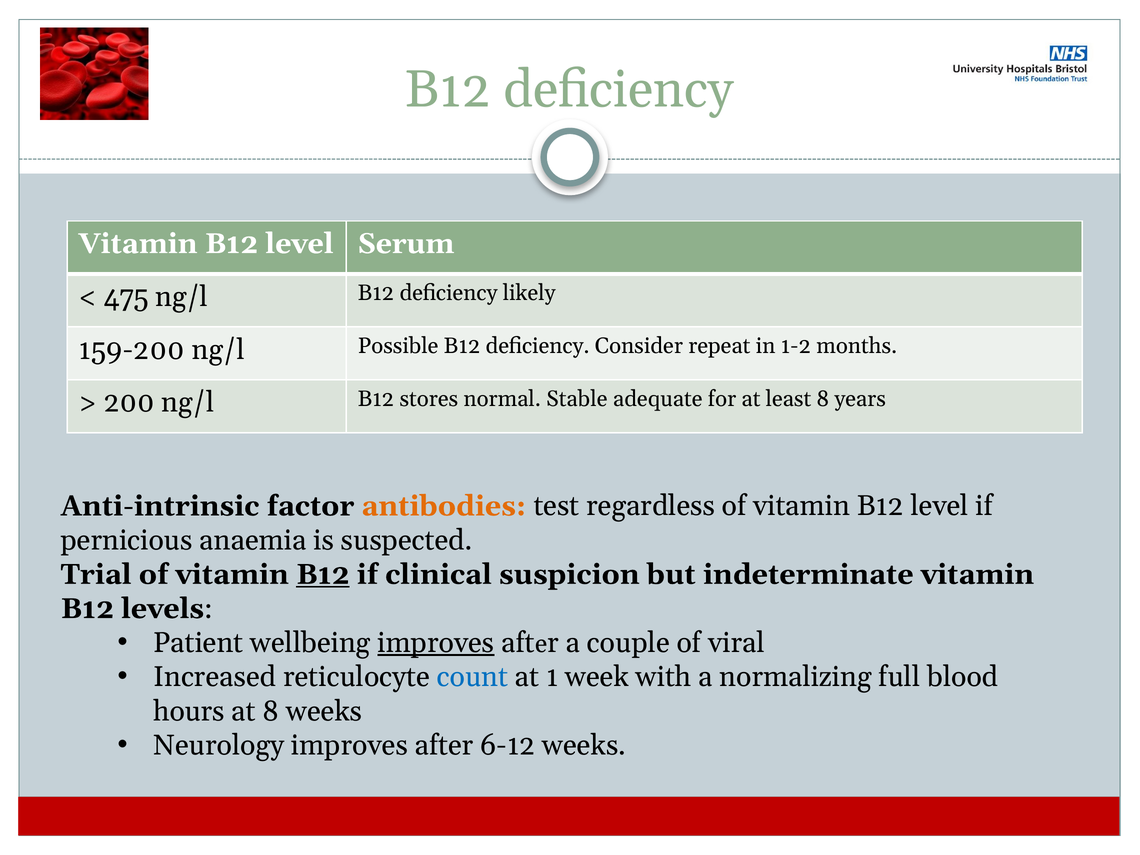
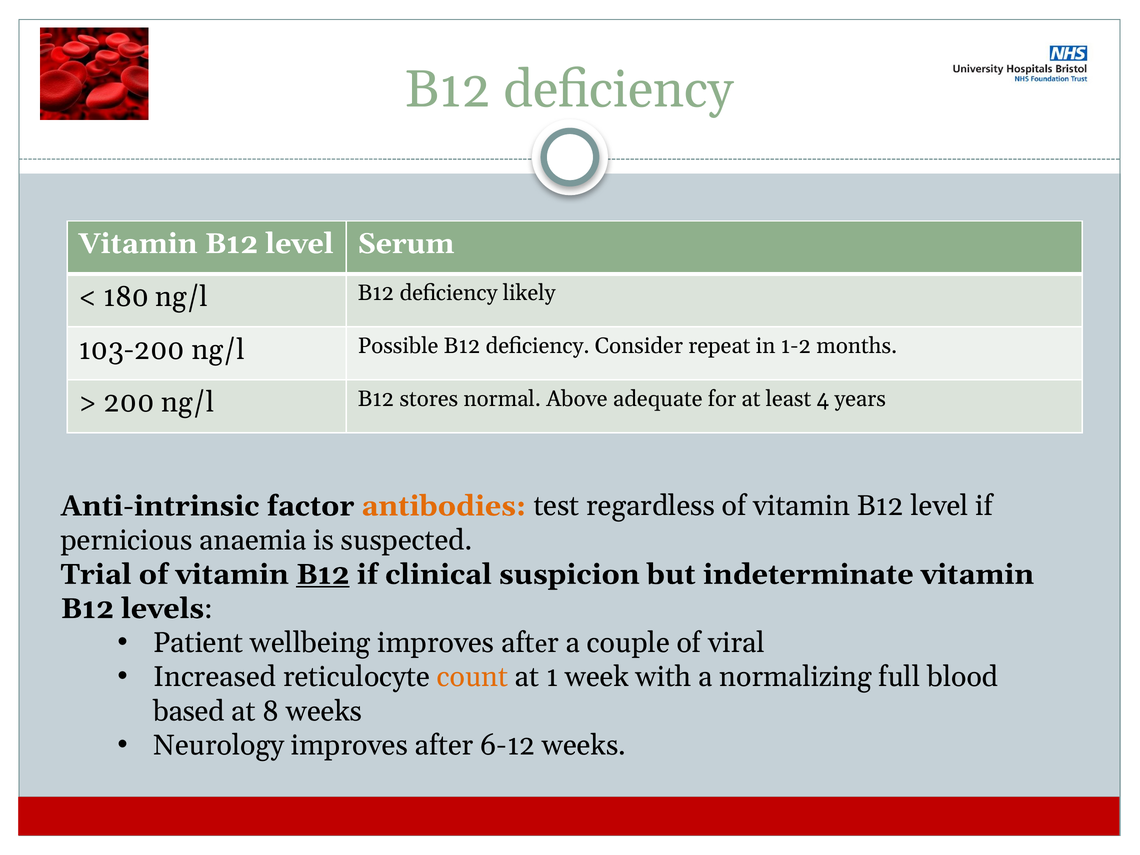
475: 475 -> 180
159-200: 159-200 -> 103-200
Stable: Stable -> Above
least 8: 8 -> 4
improves at (436, 643) underline: present -> none
count colour: blue -> orange
hours: hours -> based
